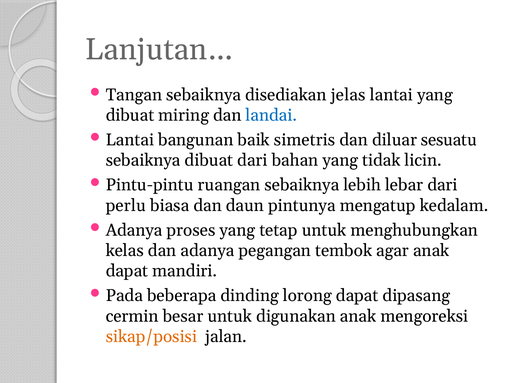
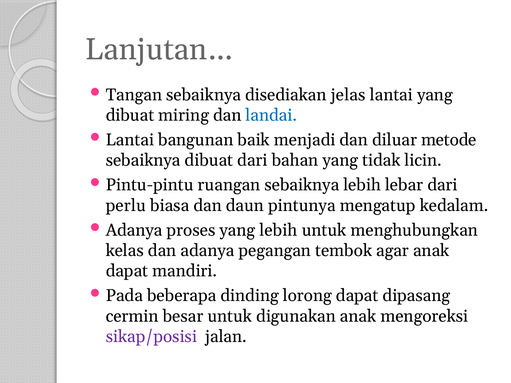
simetris: simetris -> menjadi
sesuatu: sesuatu -> metode
yang tetap: tetap -> lebih
sikap/posisi colour: orange -> purple
